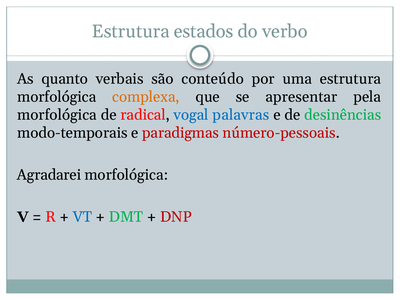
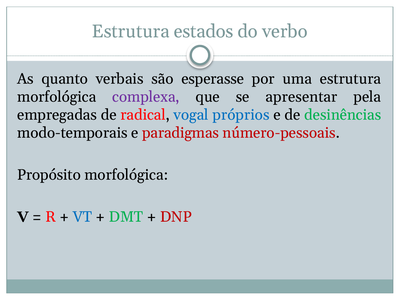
conteúdo: conteúdo -> esperasse
complexa colour: orange -> purple
morfológica at (57, 115): morfológica -> empregadas
palavras: palavras -> próprios
Agradarei: Agradarei -> Propósito
